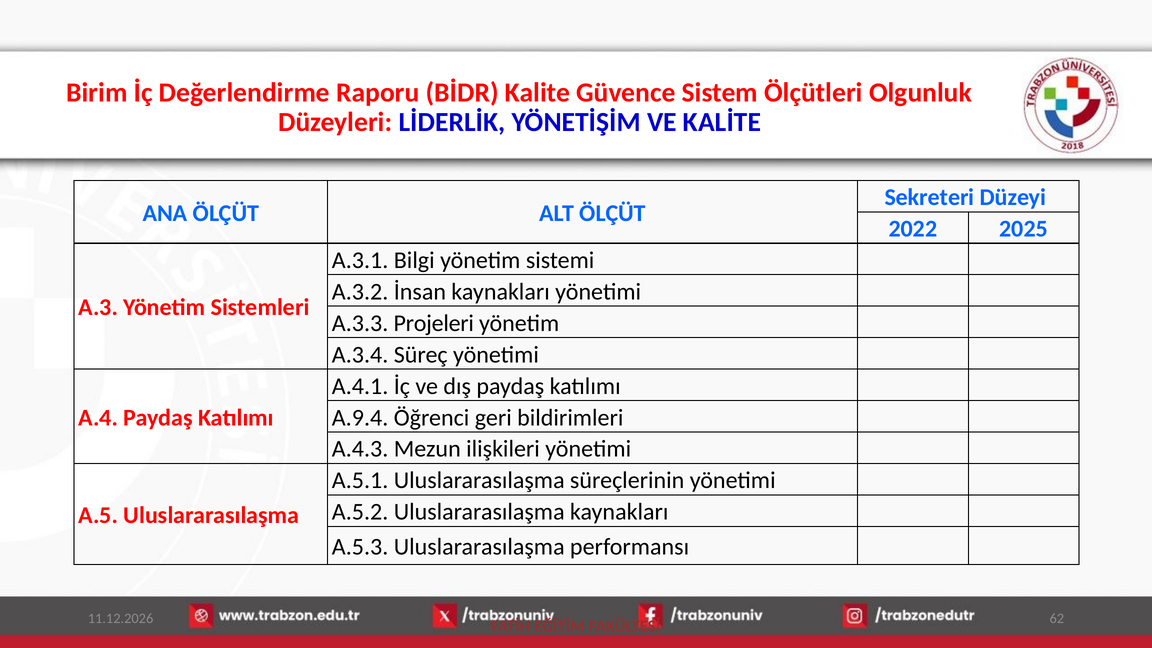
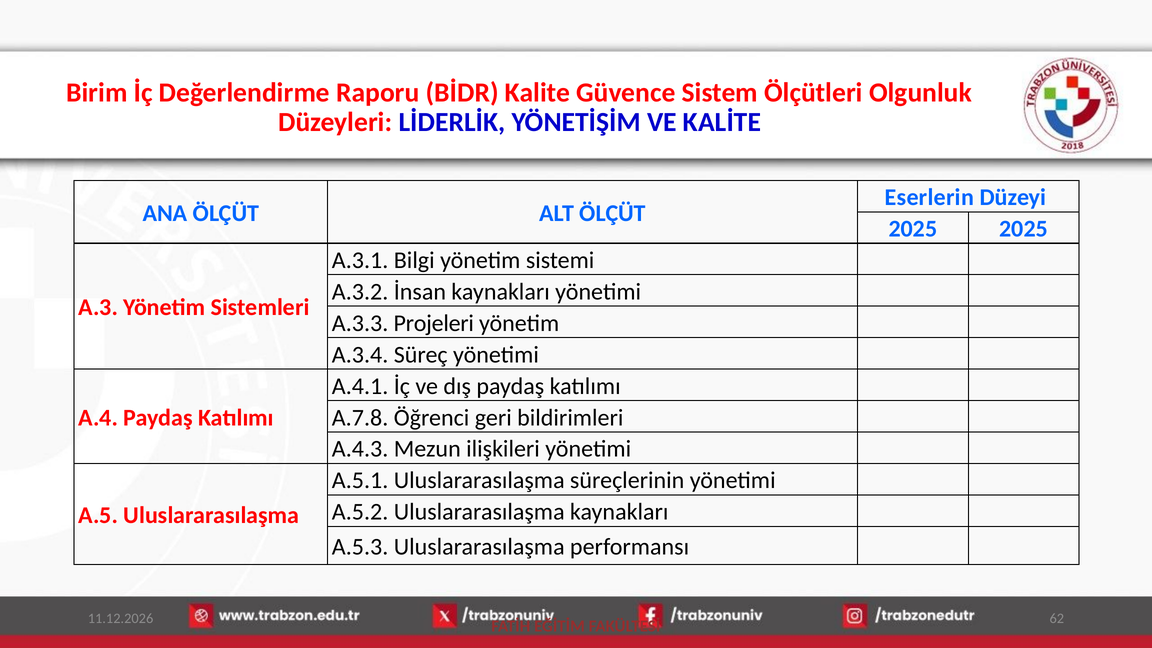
Sekreteri: Sekreteri -> Eserlerin
2022 at (913, 229): 2022 -> 2025
A.9.4: A.9.4 -> A.7.8
